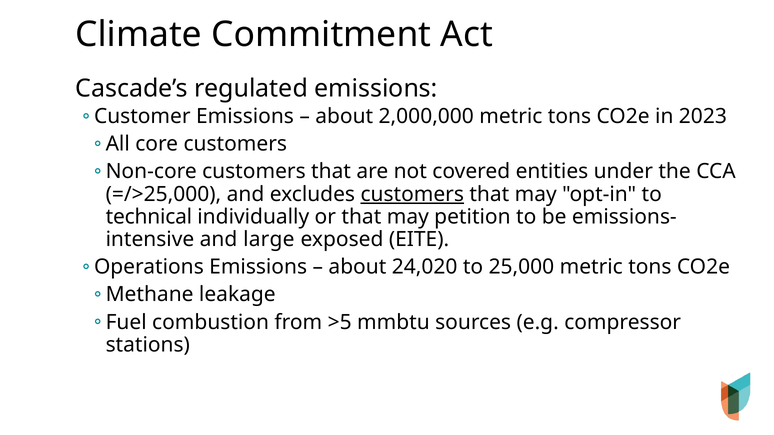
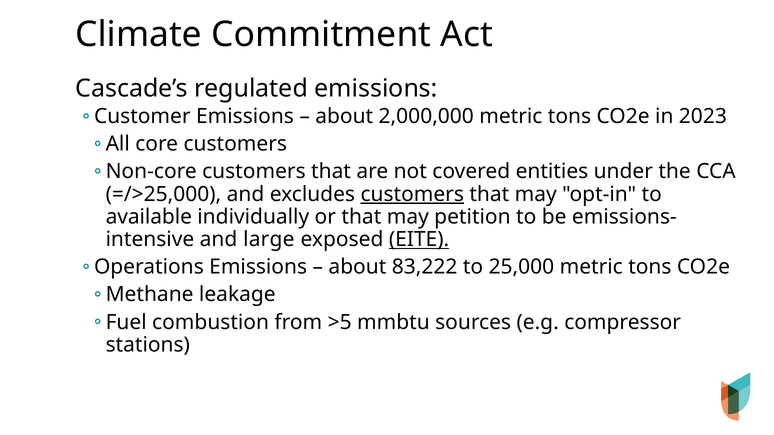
technical: technical -> available
EITE underline: none -> present
24,020: 24,020 -> 83,222
